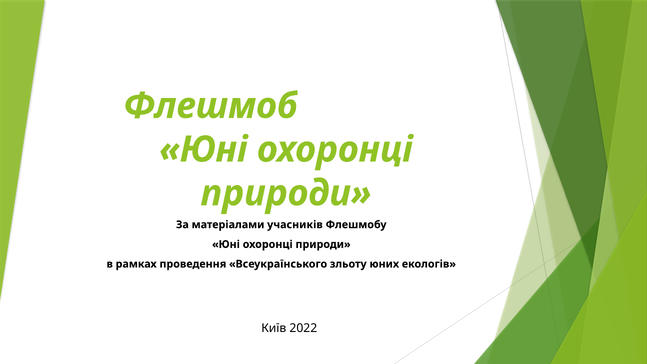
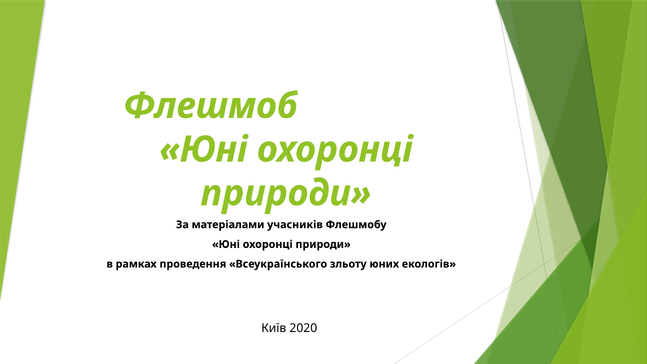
2022: 2022 -> 2020
